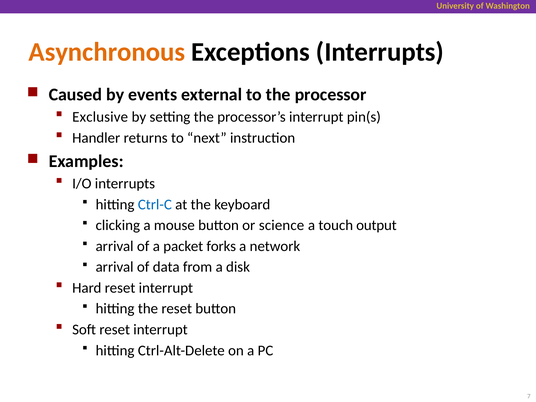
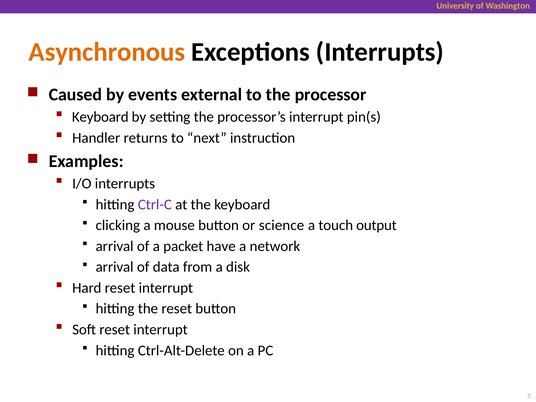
Exclusive at (100, 117): Exclusive -> Keyboard
Ctrl-C colour: blue -> purple
forks: forks -> have
